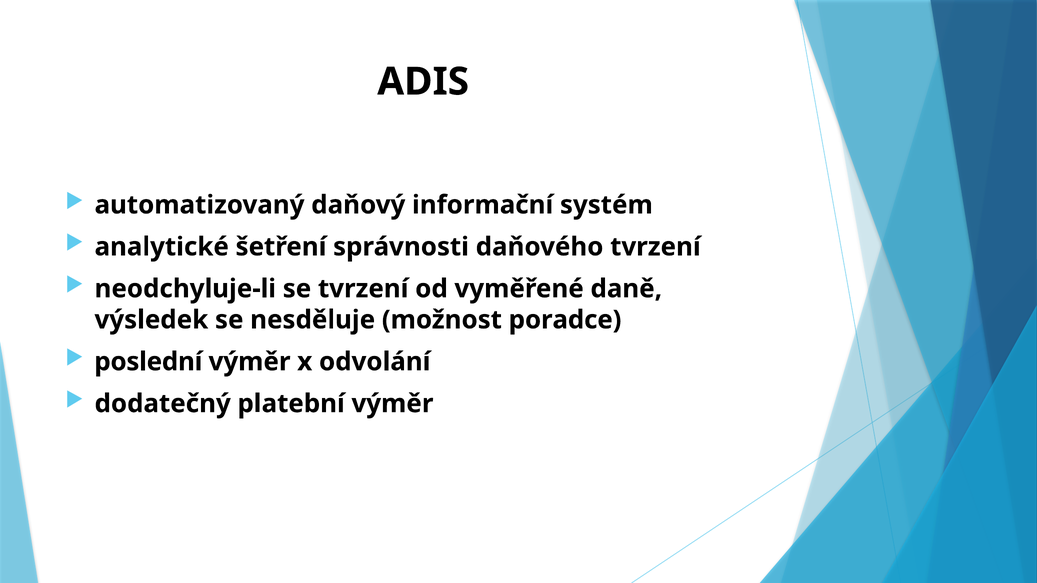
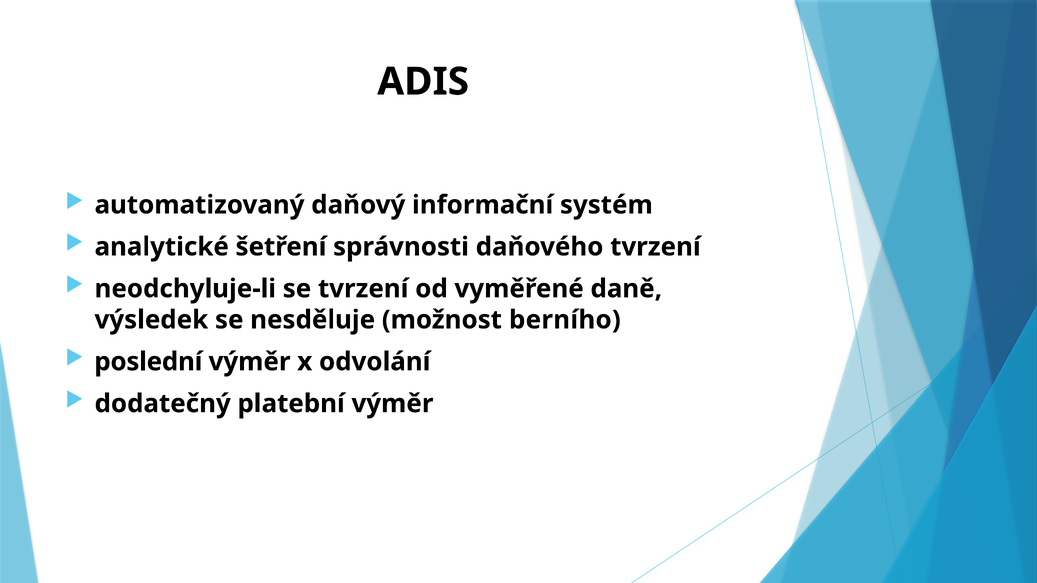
poradce: poradce -> berního
